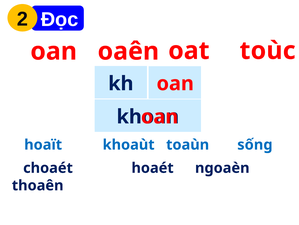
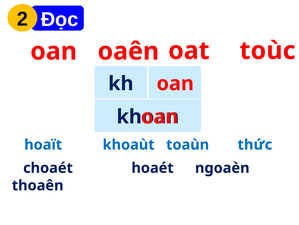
sống: sống -> thức
